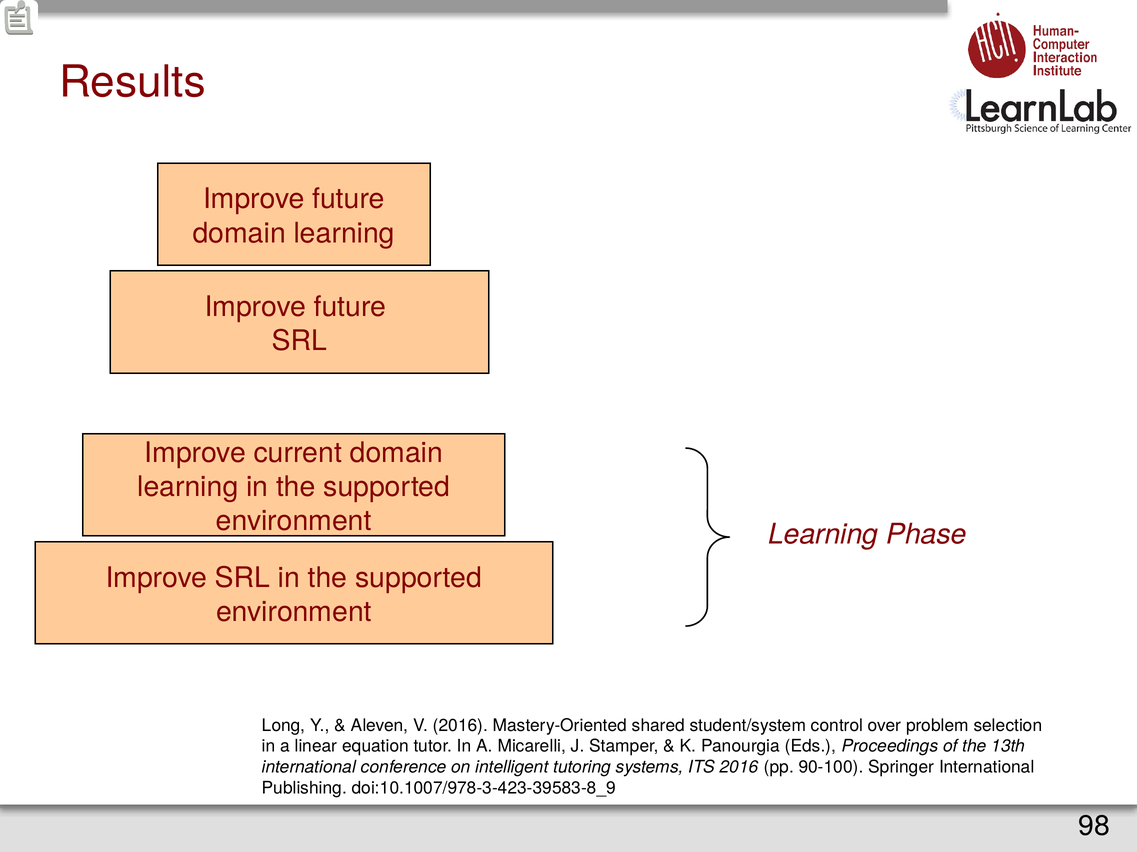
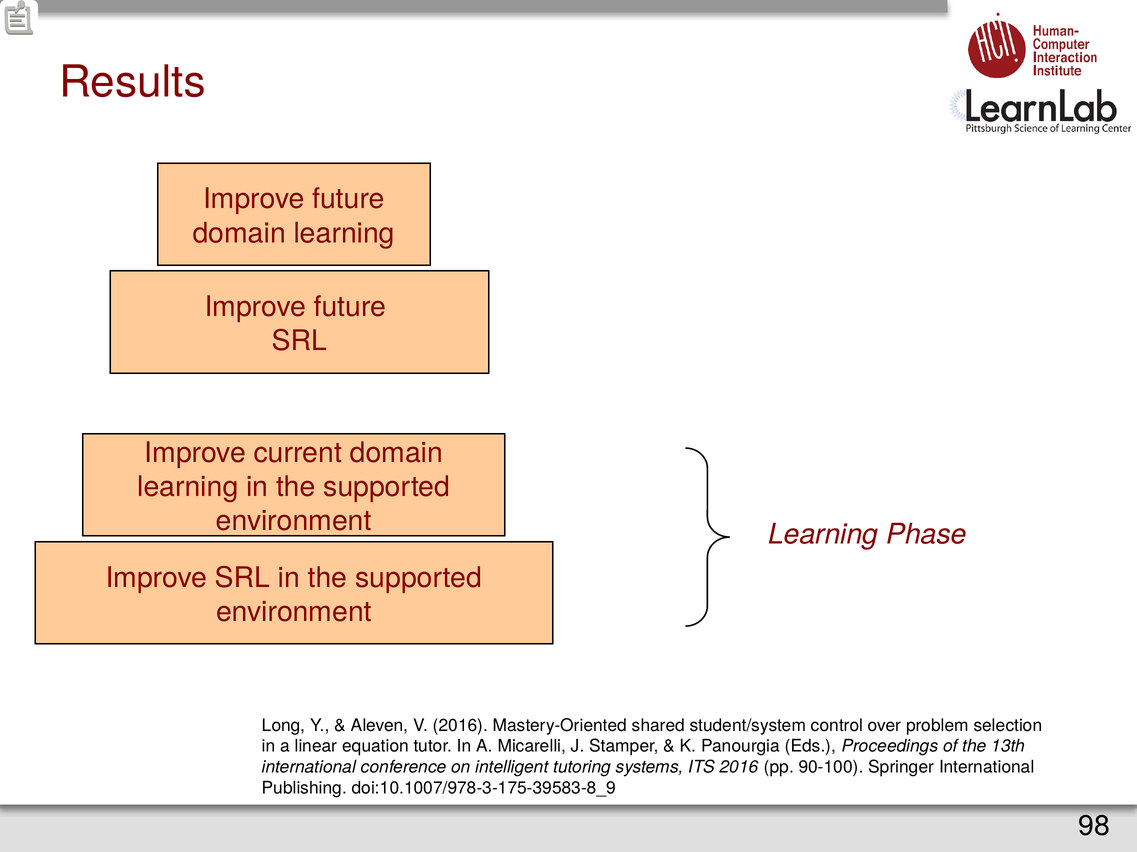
doi:10.1007/978-3-423-39583-8_9: doi:10.1007/978-3-423-39583-8_9 -> doi:10.1007/978-3-175-39583-8_9
